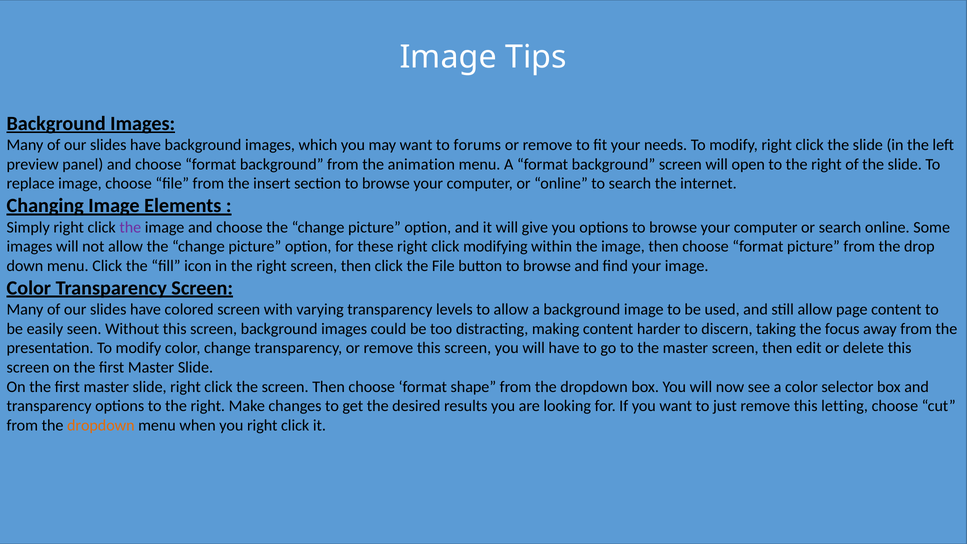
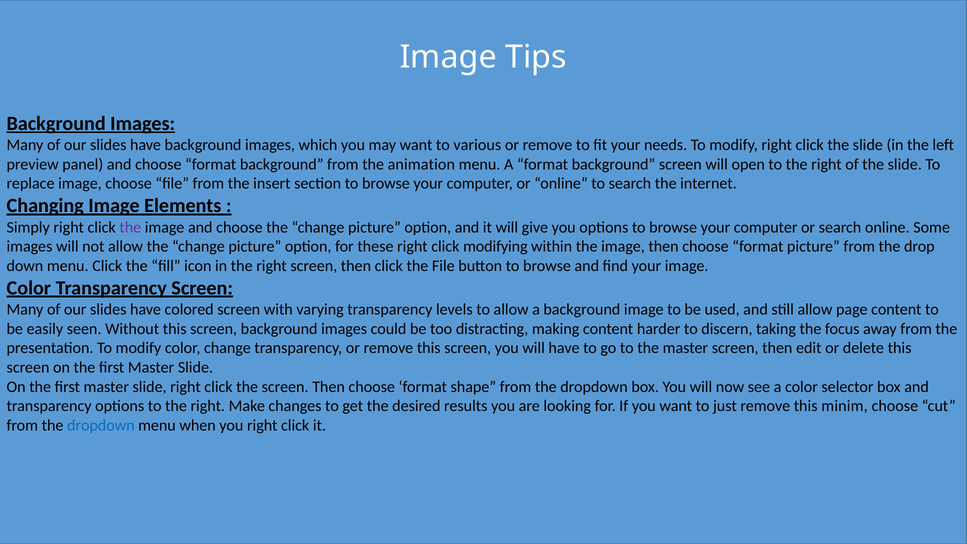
forums: forums -> various
letting: letting -> minim
dropdown at (101, 425) colour: orange -> blue
